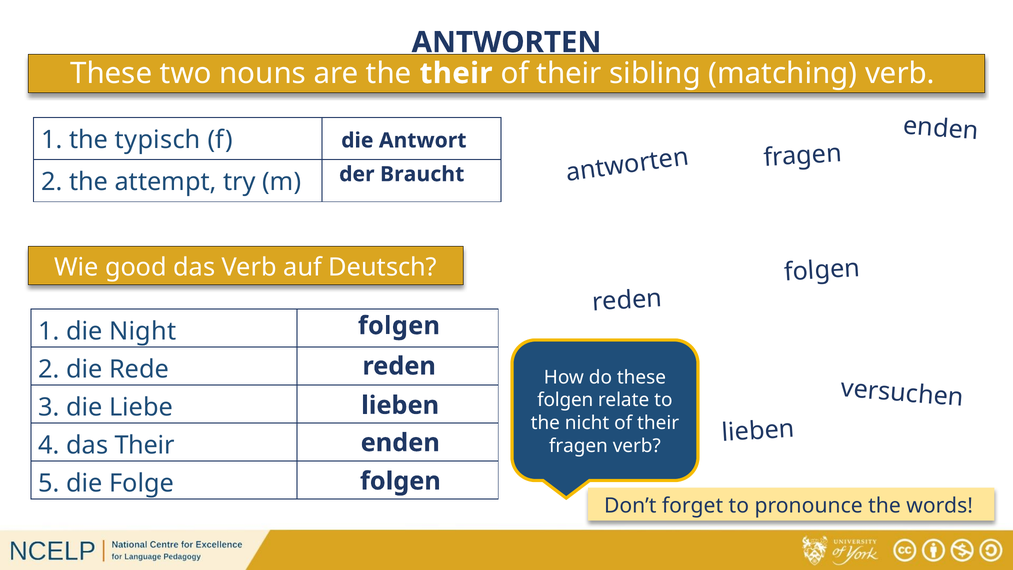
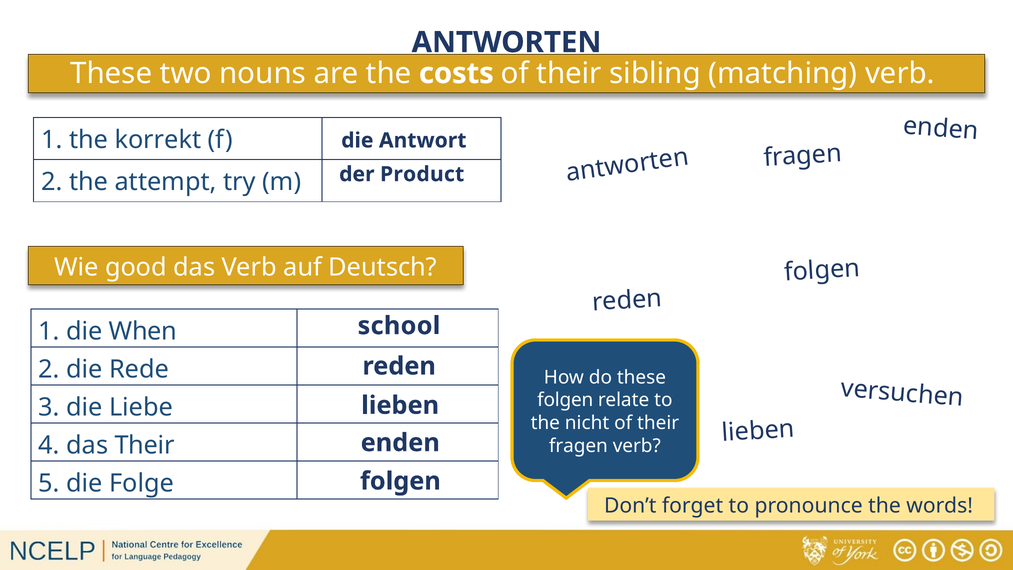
the their: their -> costs
typisch: typisch -> korrekt
Braucht: Braucht -> Product
folgen at (399, 326): folgen -> school
Night: Night -> When
